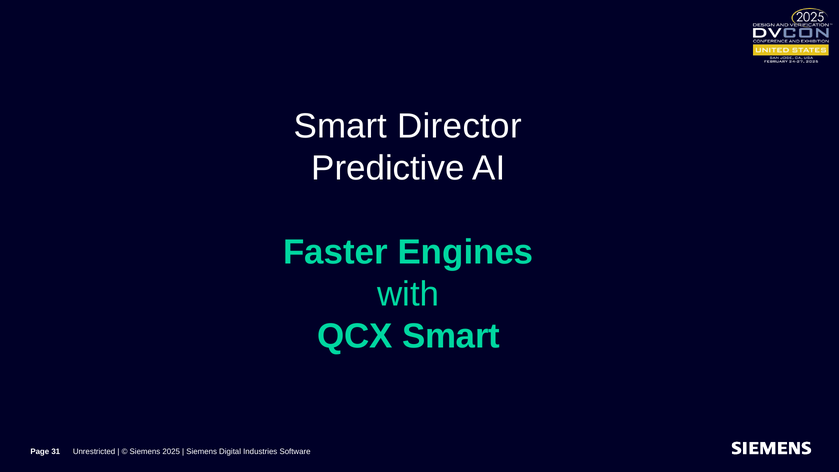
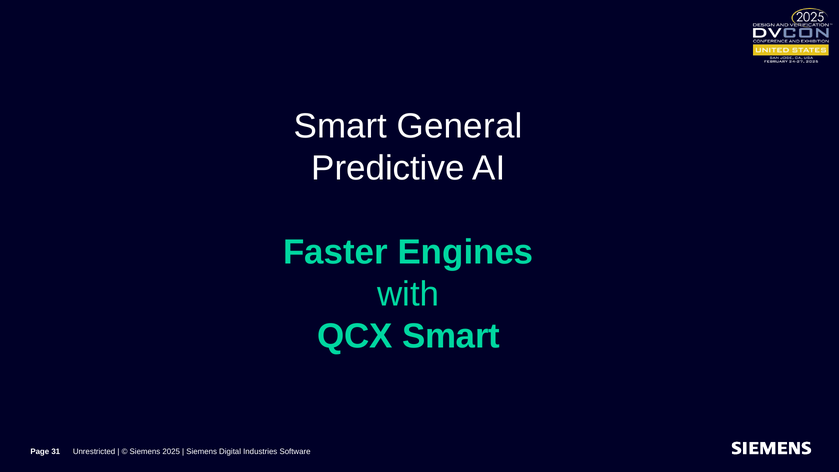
Director: Director -> General
